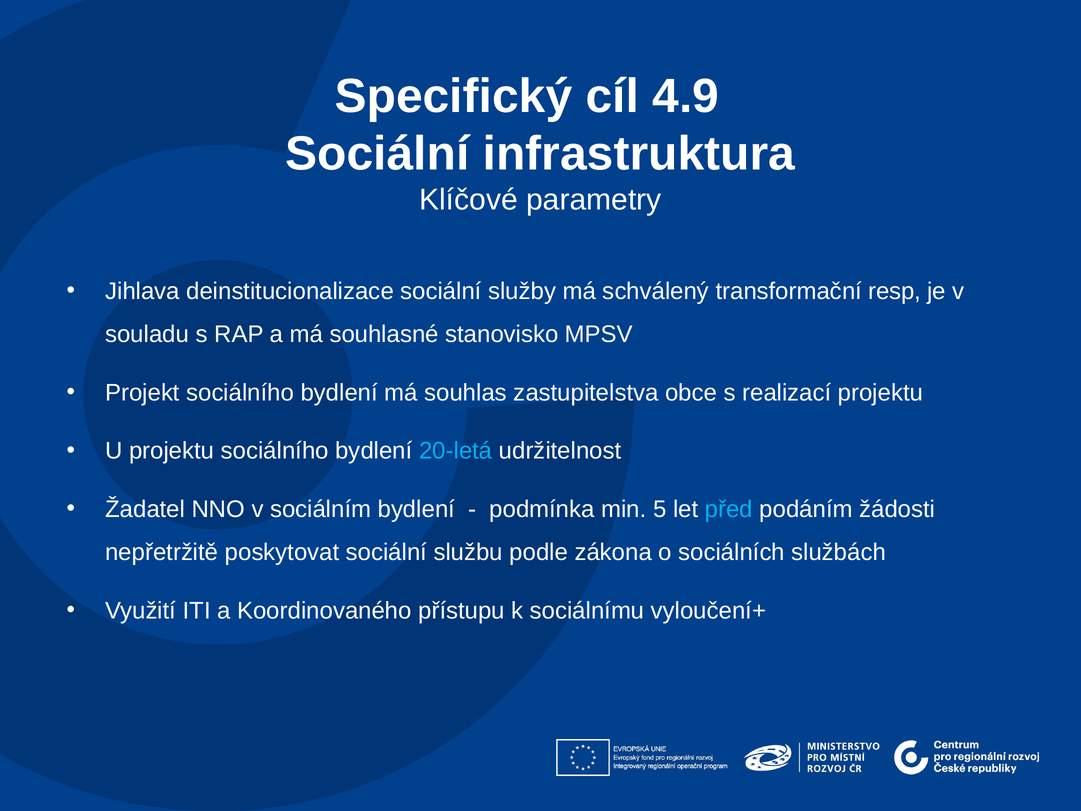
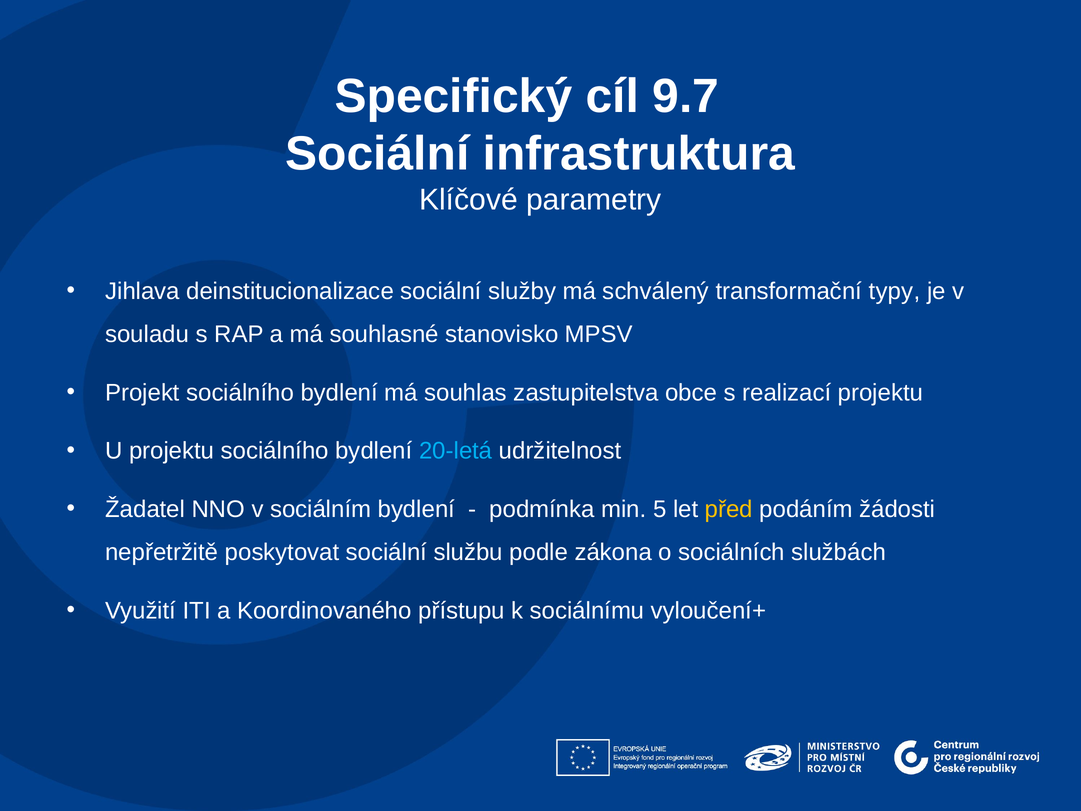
4.9: 4.9 -> 9.7
resp: resp -> typy
před colour: light blue -> yellow
